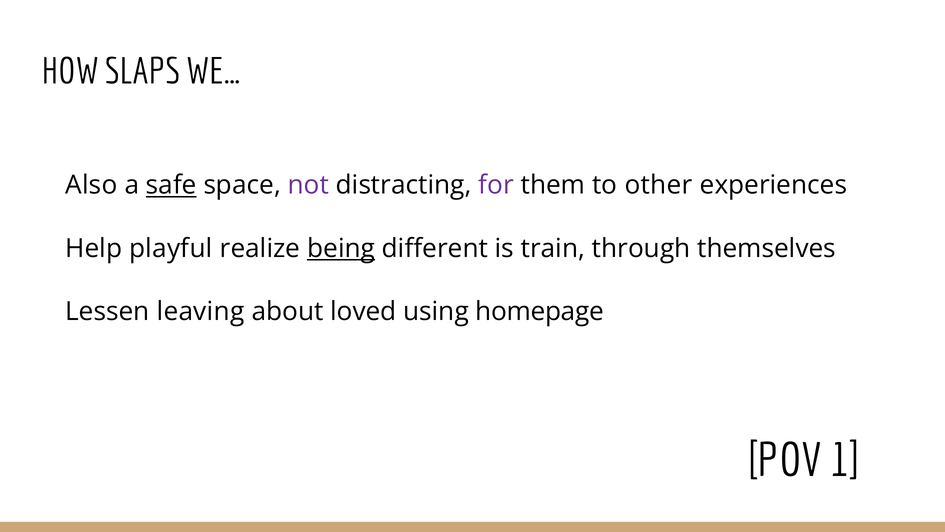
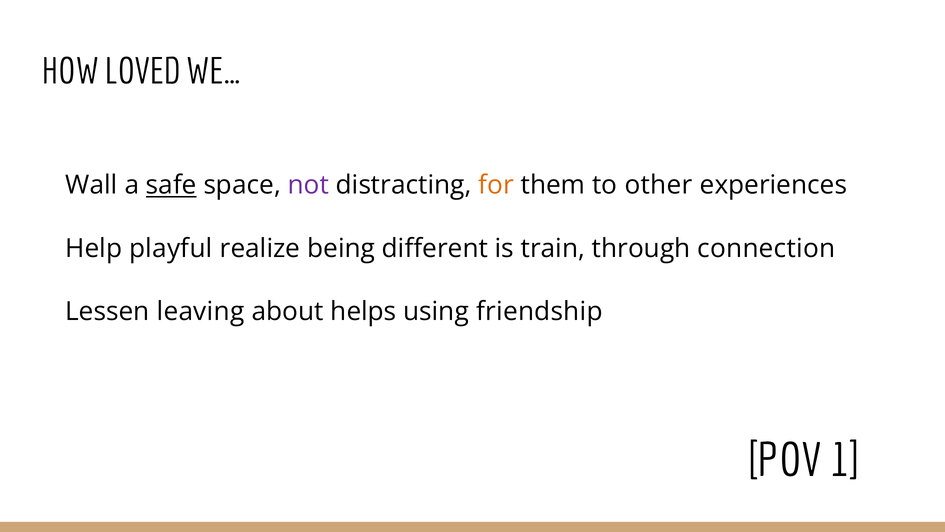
SLAPS: SLAPS -> LOVED
Also: Also -> Wall
for colour: purple -> orange
being underline: present -> none
themselves: themselves -> connection
loved: loved -> helps
homepage: homepage -> friendship
